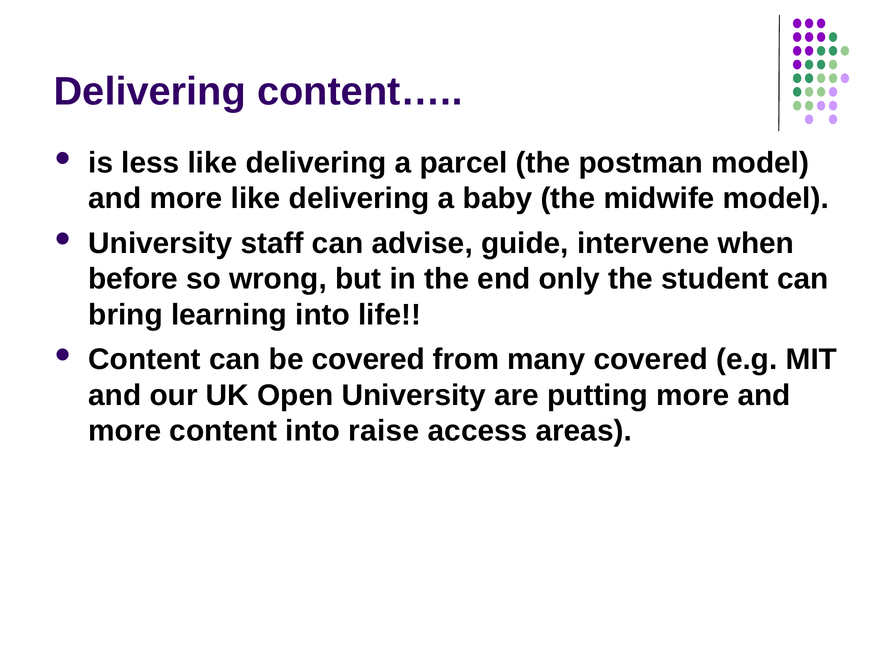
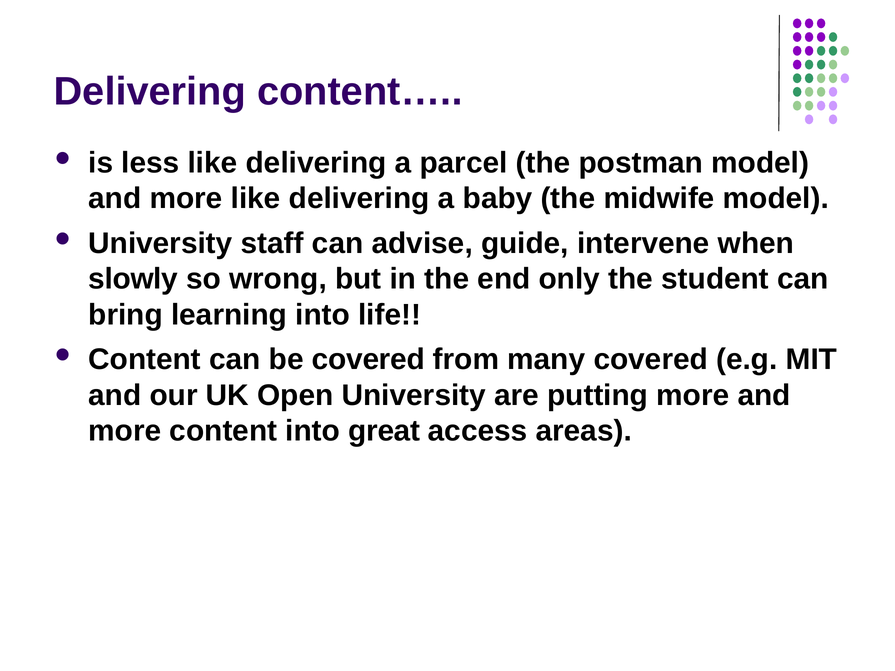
before: before -> slowly
raise: raise -> great
